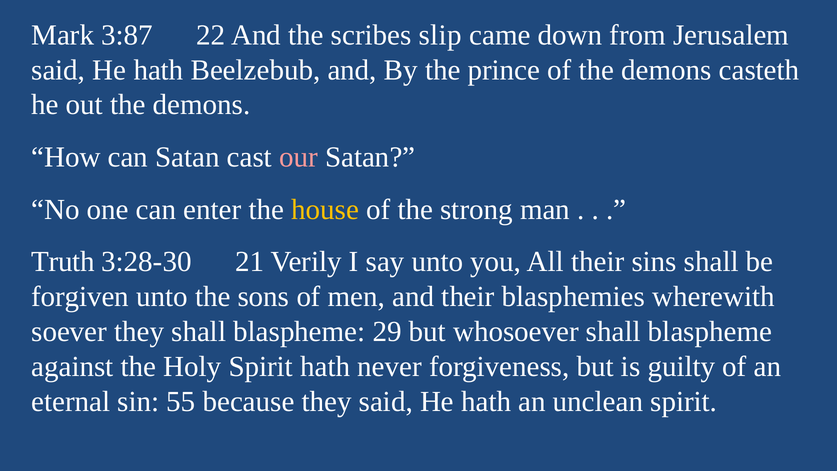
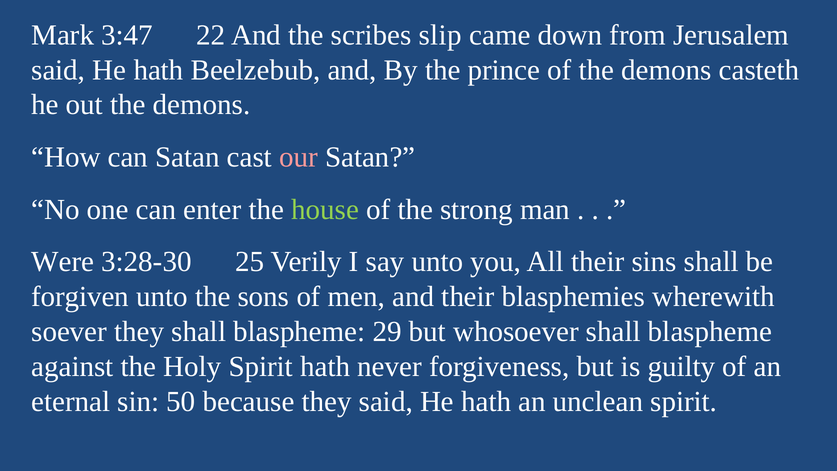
3:87: 3:87 -> 3:47
house colour: yellow -> light green
Truth: Truth -> Were
21: 21 -> 25
55: 55 -> 50
